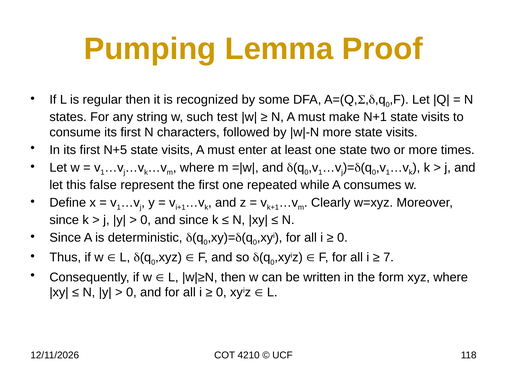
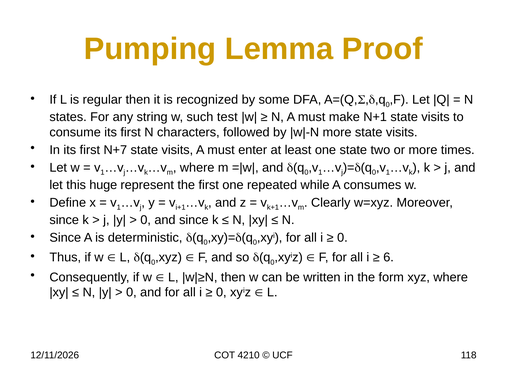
N+5: N+5 -> N+7
false: false -> huge
7: 7 -> 6
